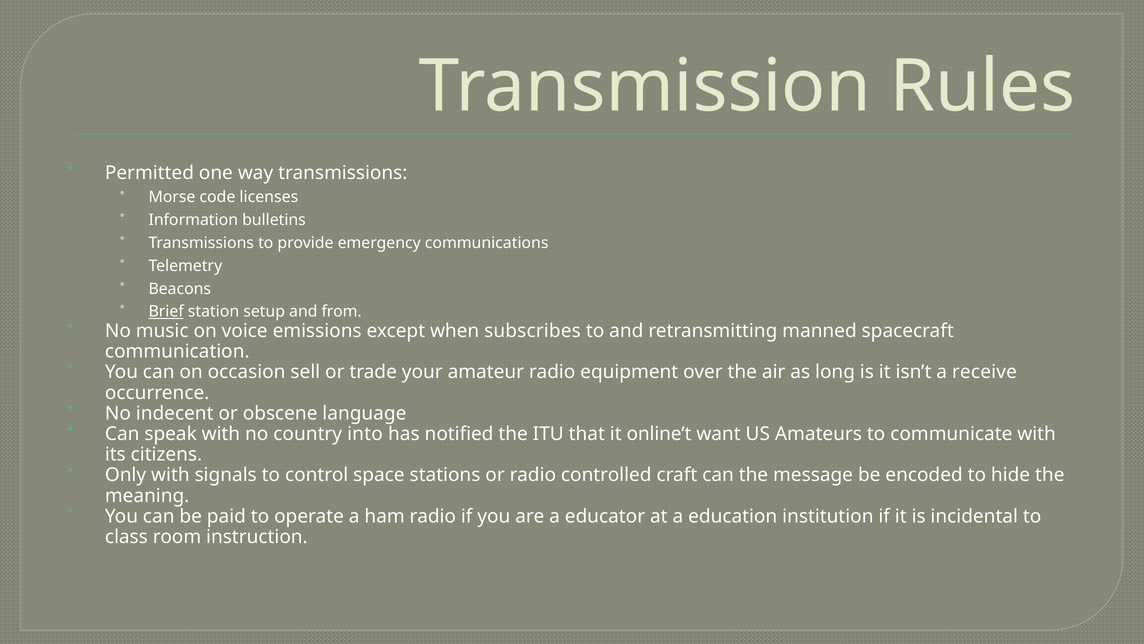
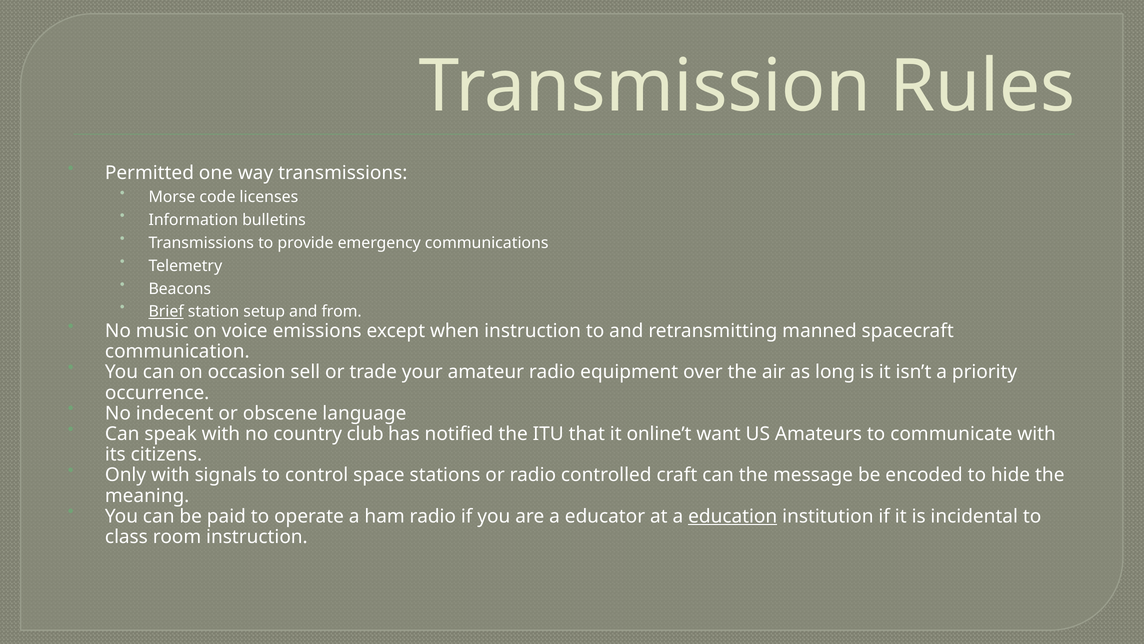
when subscribes: subscribes -> instruction
receive: receive -> priority
into: into -> club
education underline: none -> present
